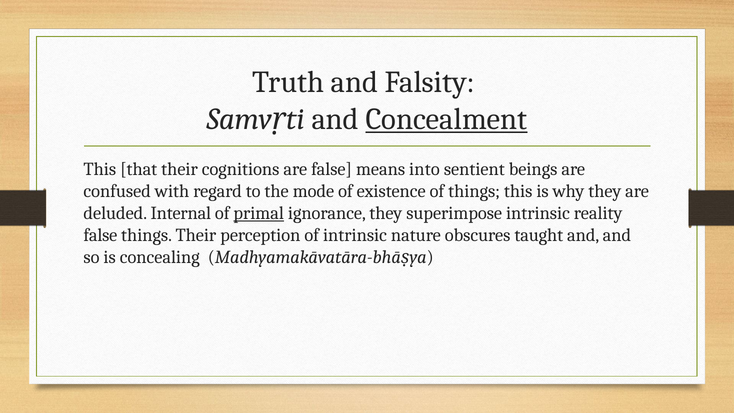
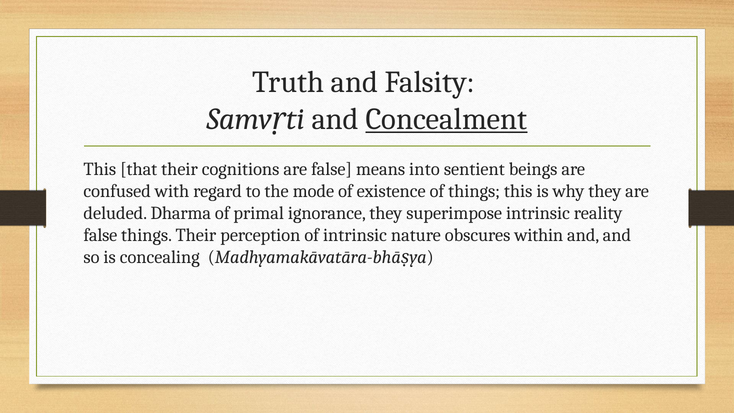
Internal: Internal -> Dharma
primal underline: present -> none
taught: taught -> within
